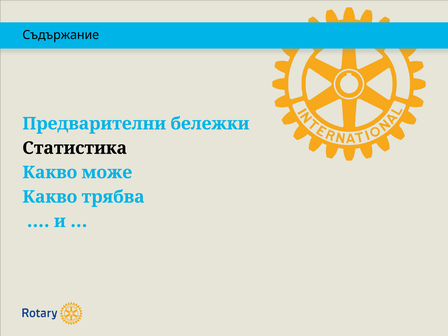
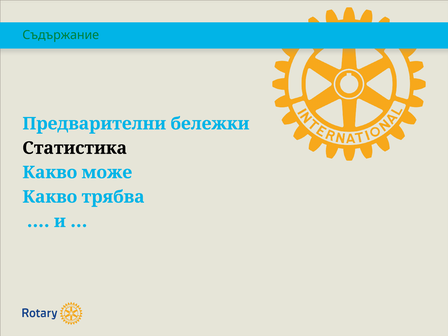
Съдържание colour: black -> green
